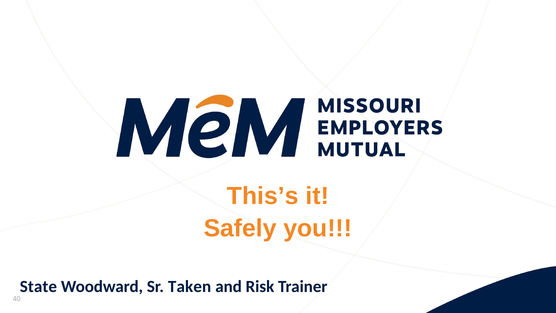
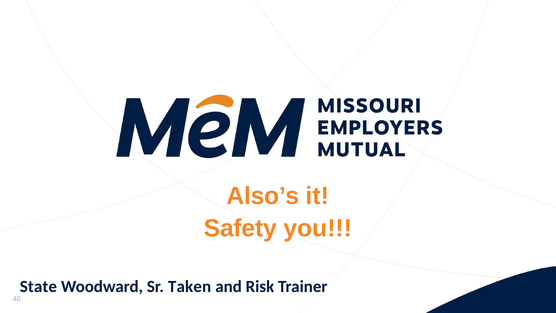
This’s: This’s -> Also’s
Safely: Safely -> Safety
